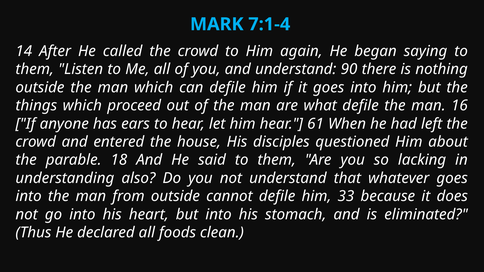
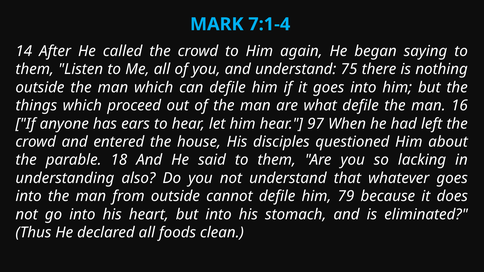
90: 90 -> 75
61: 61 -> 97
33: 33 -> 79
